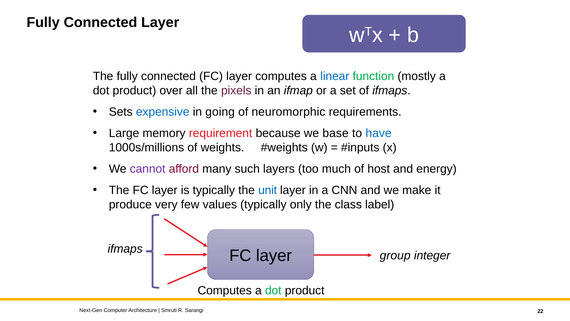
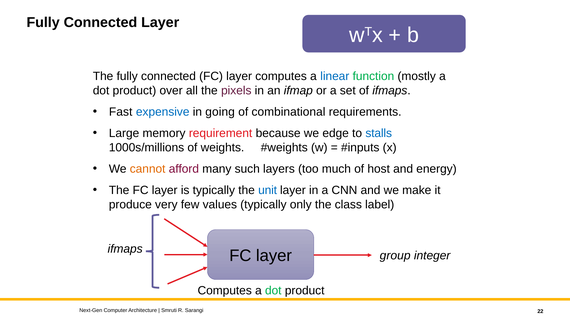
Sets: Sets -> Fast
neuromorphic: neuromorphic -> combinational
base: base -> edge
have: have -> stalls
cannot colour: purple -> orange
